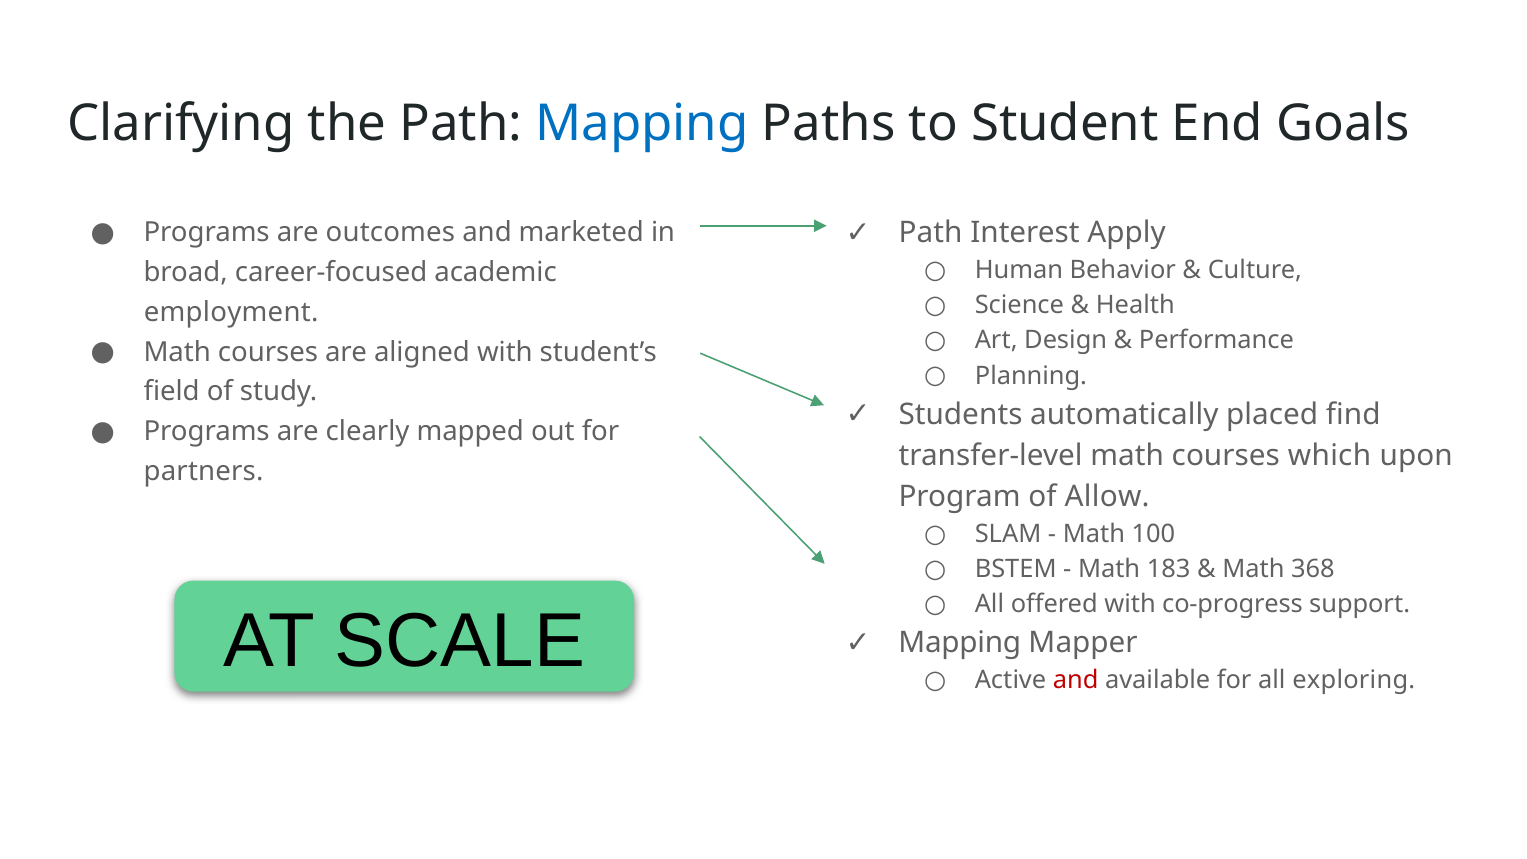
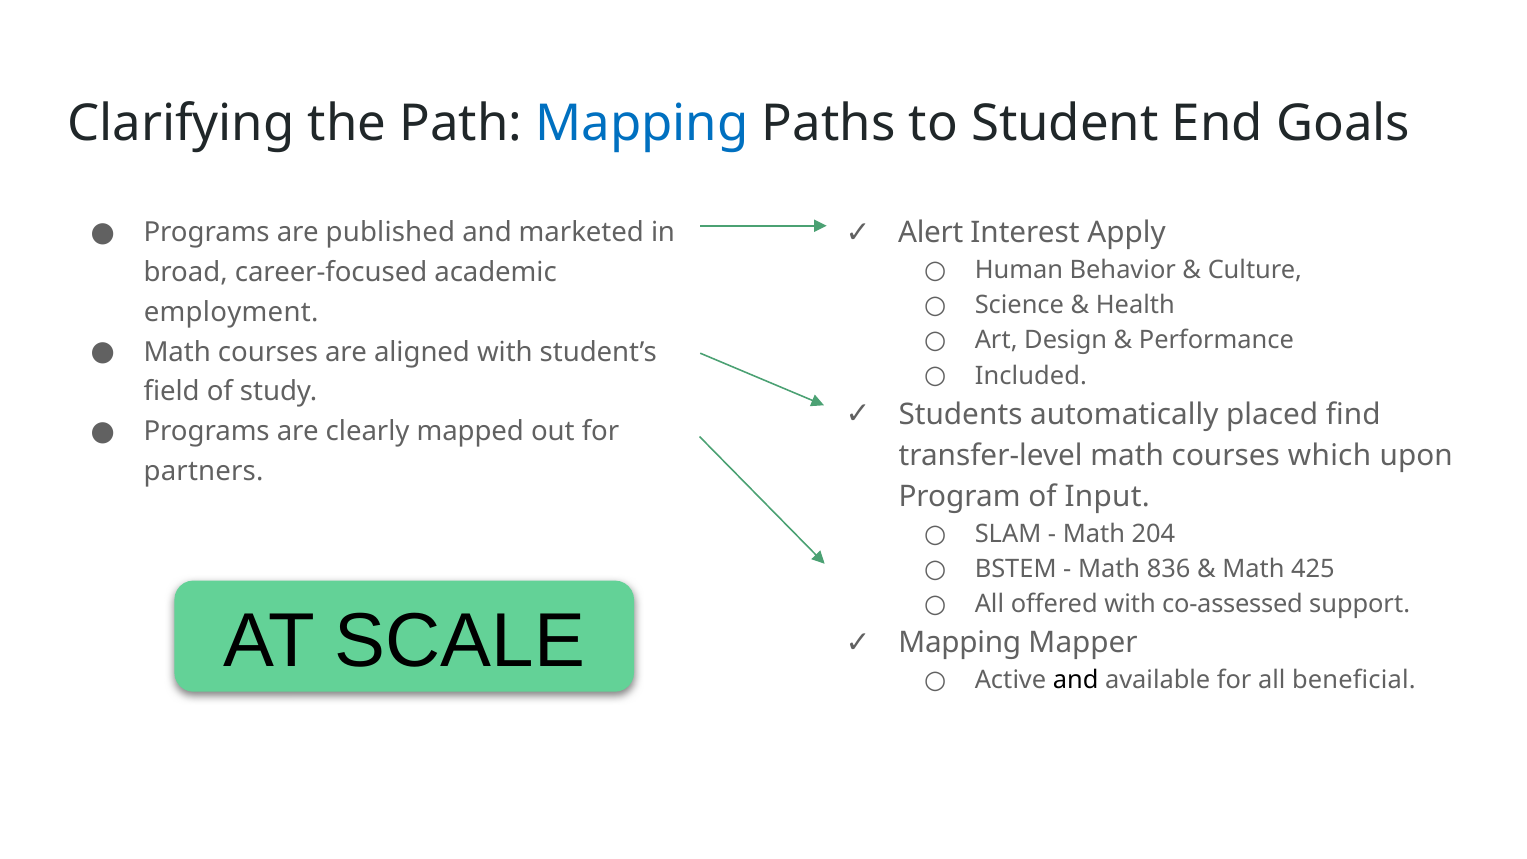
Path at (931, 233): Path -> Alert
outcomes: outcomes -> published
Planning: Planning -> Included
Allow: Allow -> Input
100: 100 -> 204
183: 183 -> 836
368: 368 -> 425
co-progress: co-progress -> co-assessed
and at (1076, 680) colour: red -> black
exploring: exploring -> beneficial
